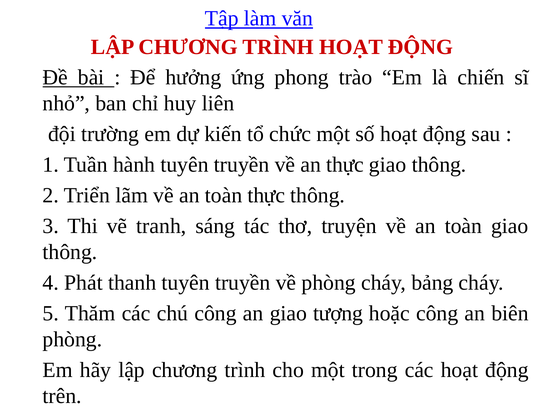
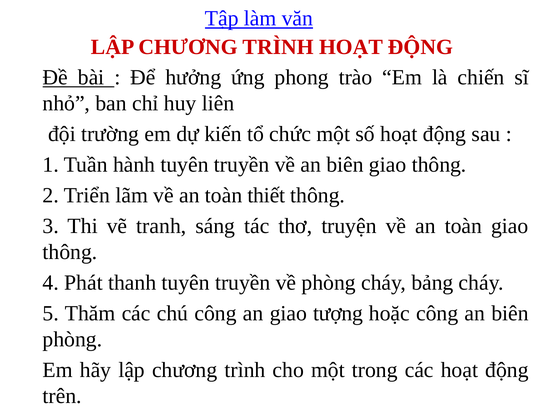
về an thực: thực -> biên
toàn thực: thực -> thiết
